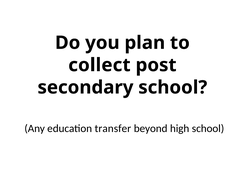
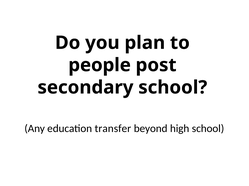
collect: collect -> people
